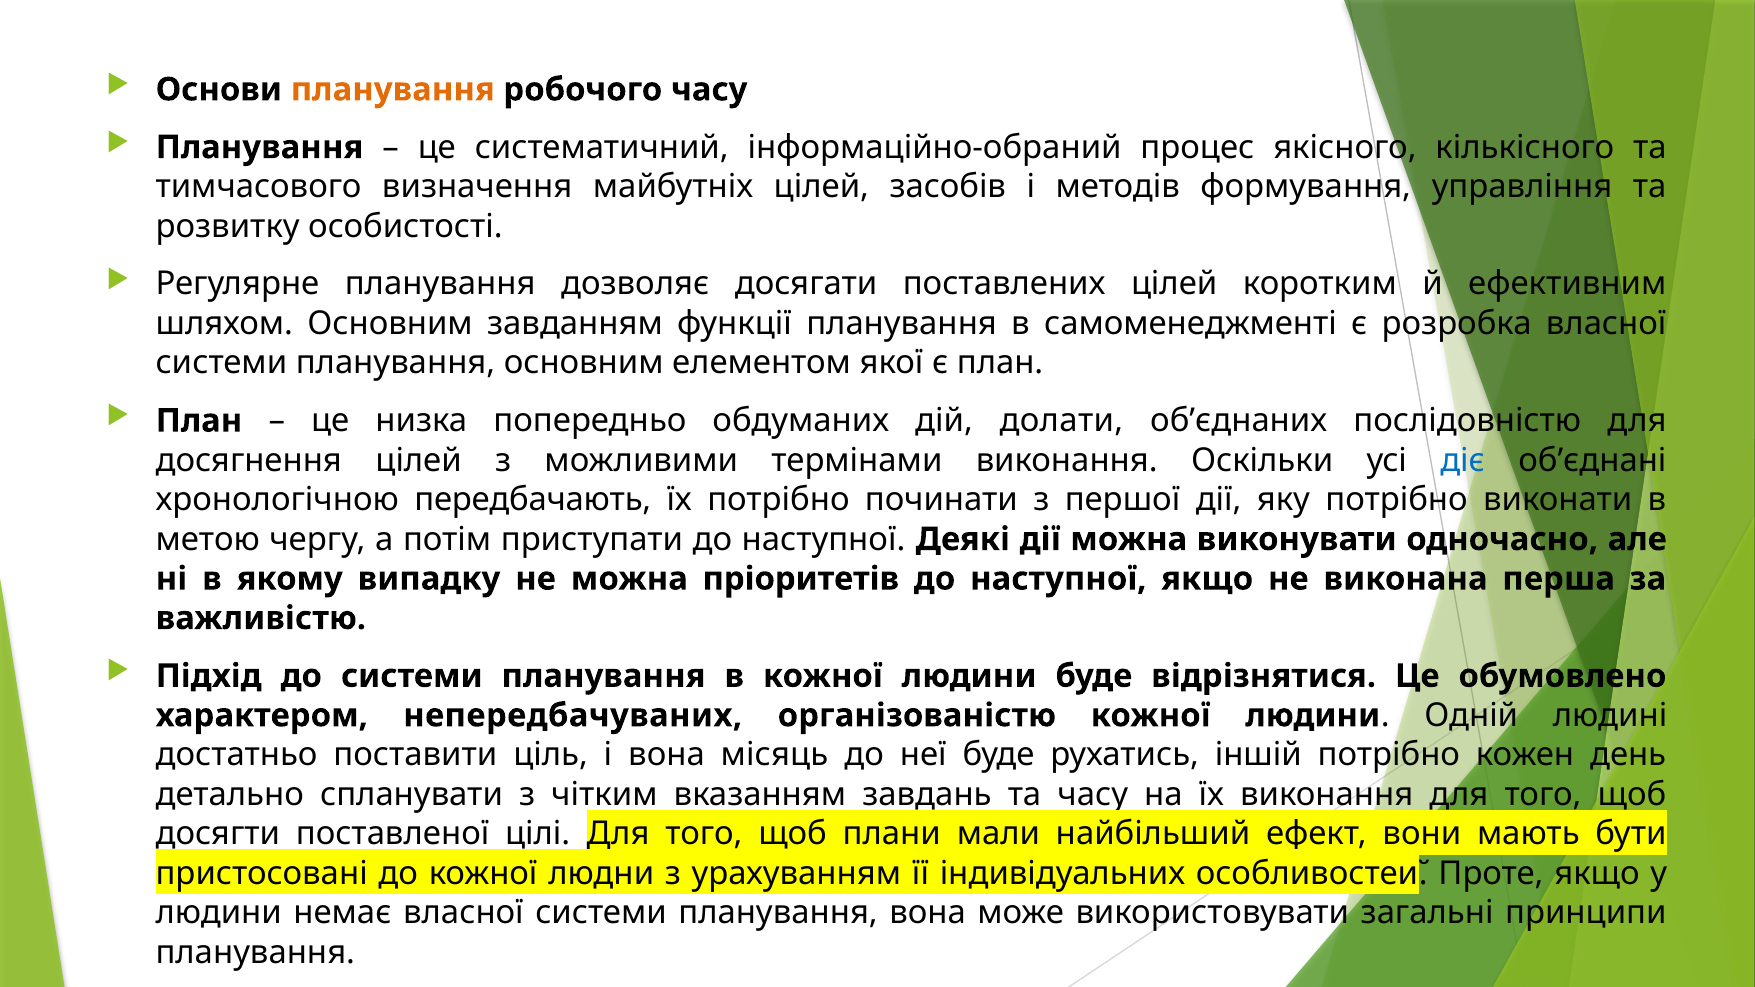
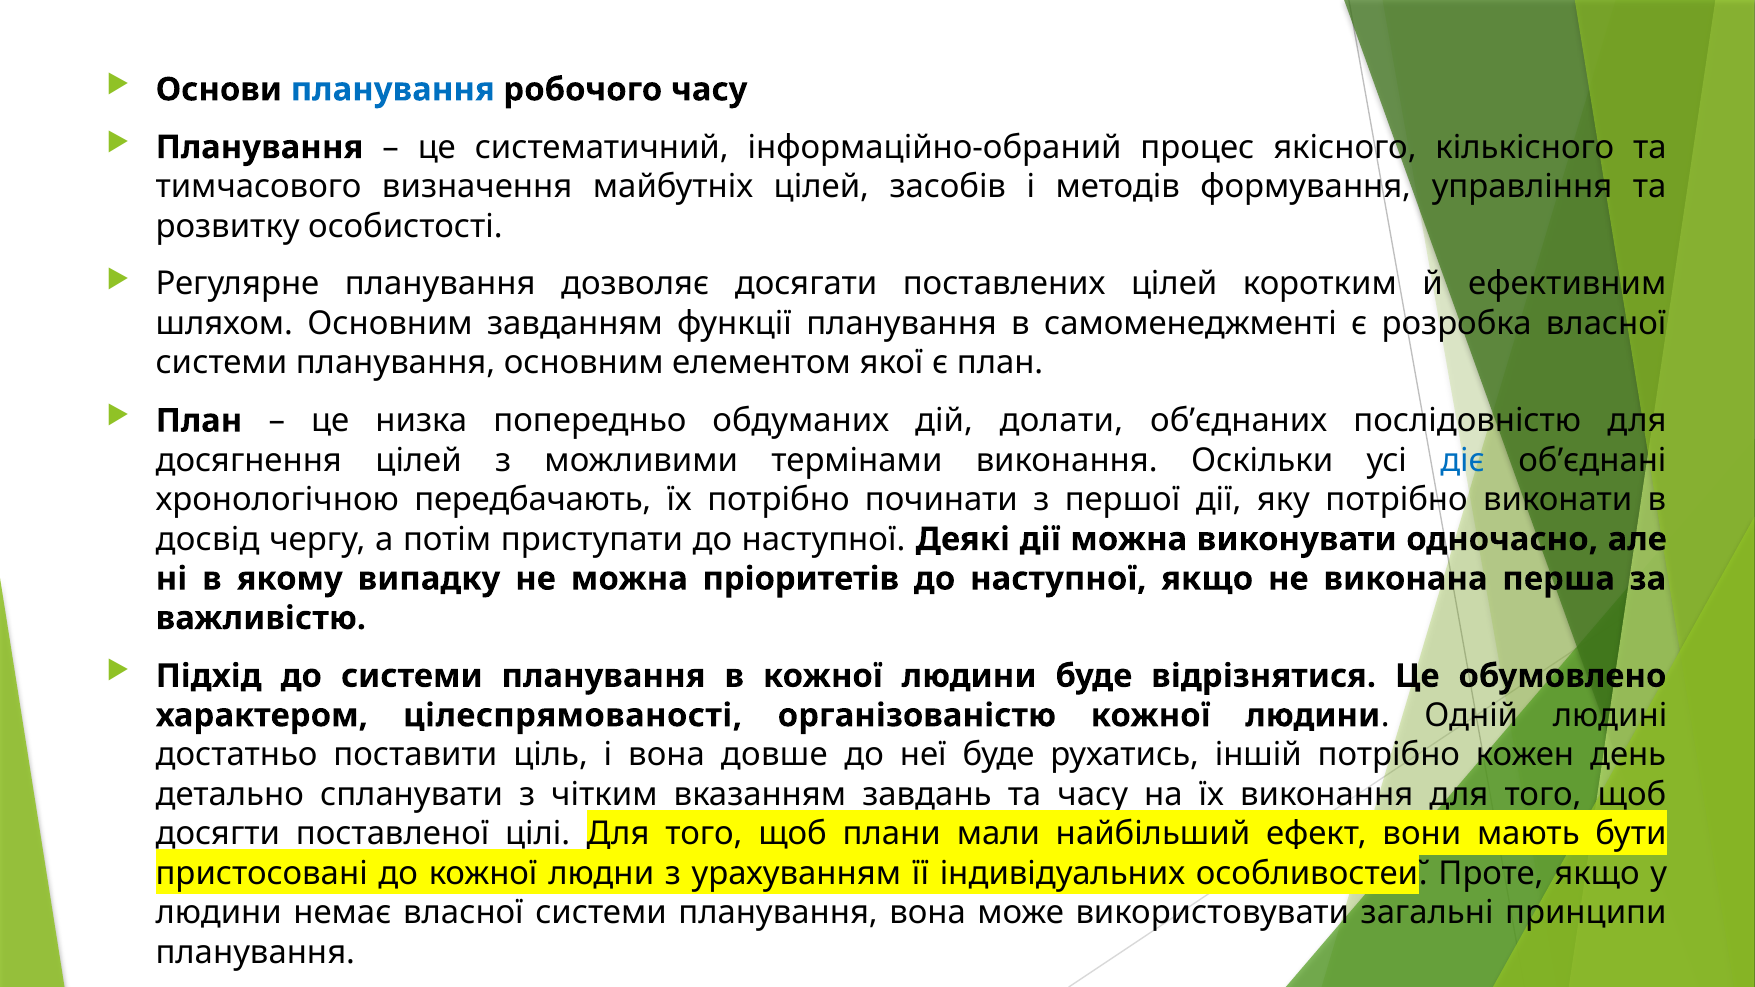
планування at (393, 90) colour: orange -> blue
метою: метою -> досвід
непередбачуваних: непередбачуваних -> цілеспрямованості
місяць: місяць -> довше
